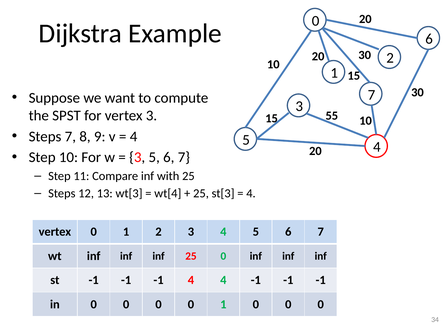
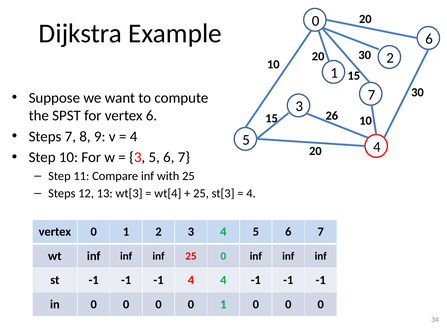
vertex 3: 3 -> 6
55: 55 -> 26
